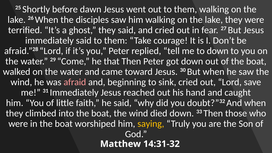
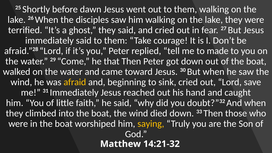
to down: down -> made
afraid colour: pink -> yellow
14:31-32: 14:31-32 -> 14:21-32
